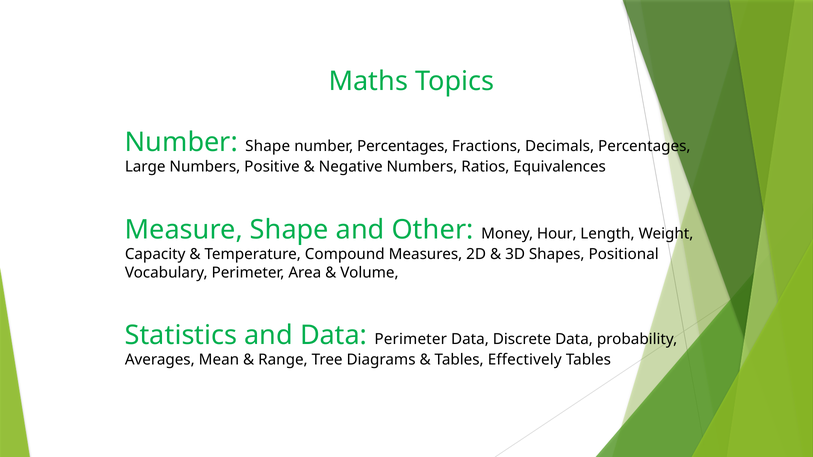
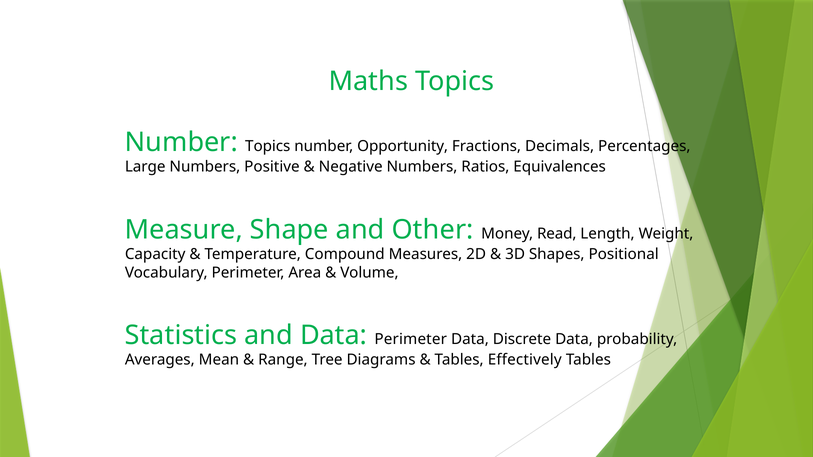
Number Shape: Shape -> Topics
number Percentages: Percentages -> Opportunity
Hour: Hour -> Read
